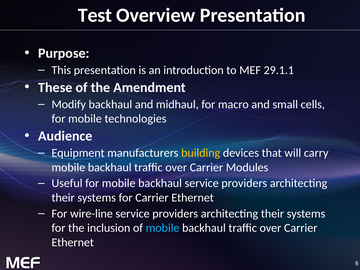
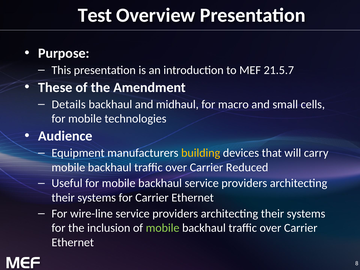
29.1.1: 29.1.1 -> 21.5.7
Modify: Modify -> Details
Modules: Modules -> Reduced
mobile at (163, 228) colour: light blue -> light green
